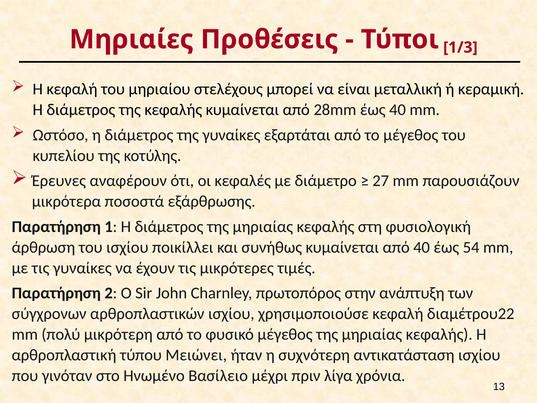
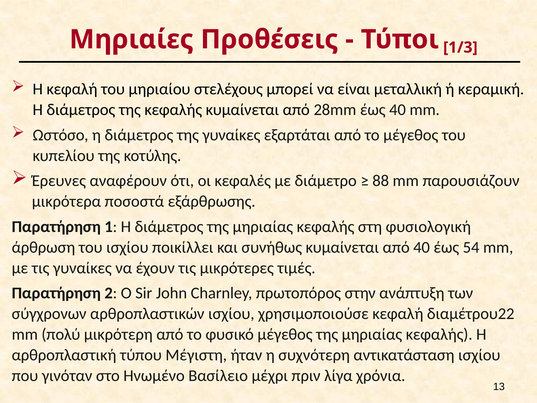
27: 27 -> 88
Μειώνει: Μειώνει -> Μέγιστη
